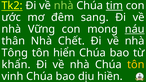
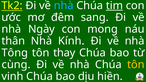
nhà at (64, 6) colour: light green -> light blue
Vững: Vững -> Ngày
náu underline: present -> none
Chết: Chết -> Kính
hiển: hiển -> thay
khẩn: khẩn -> cùng
